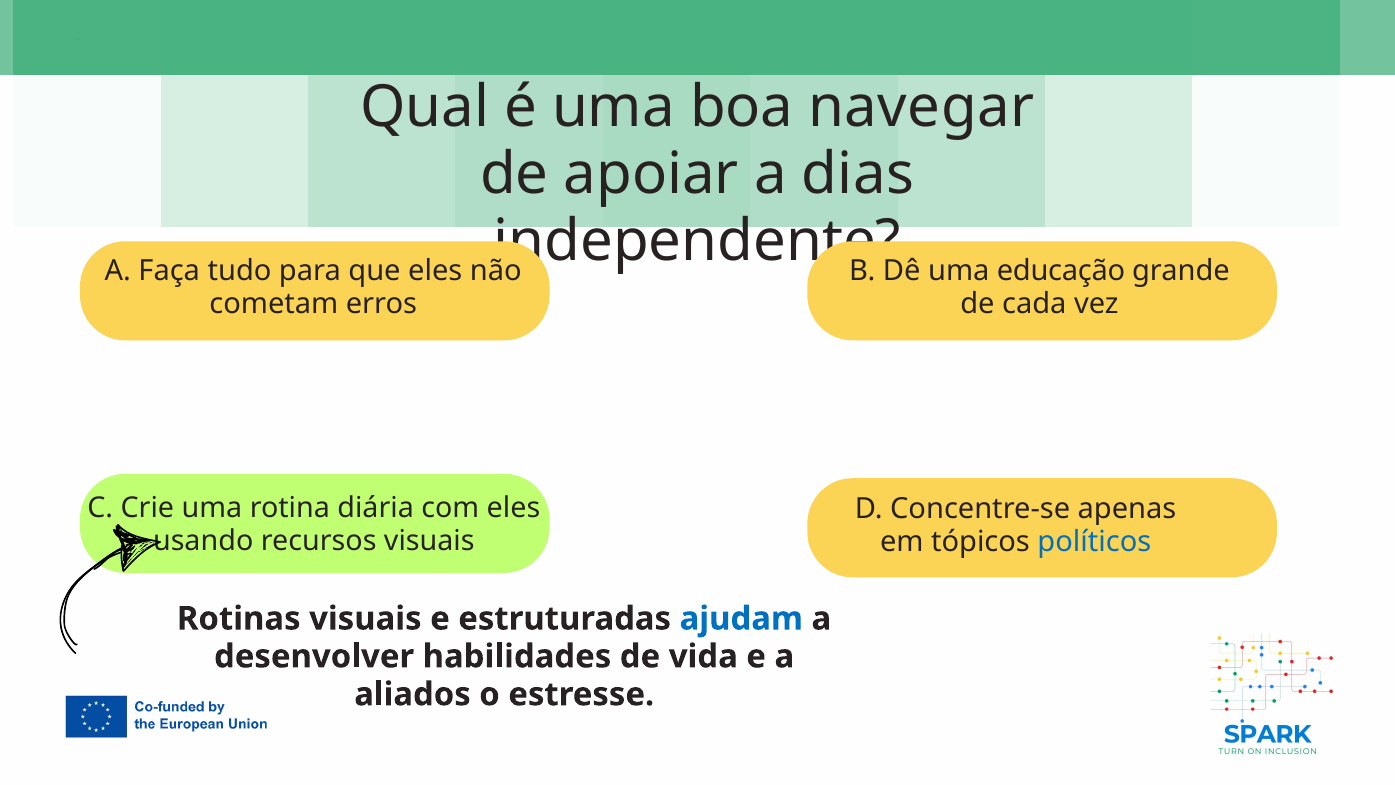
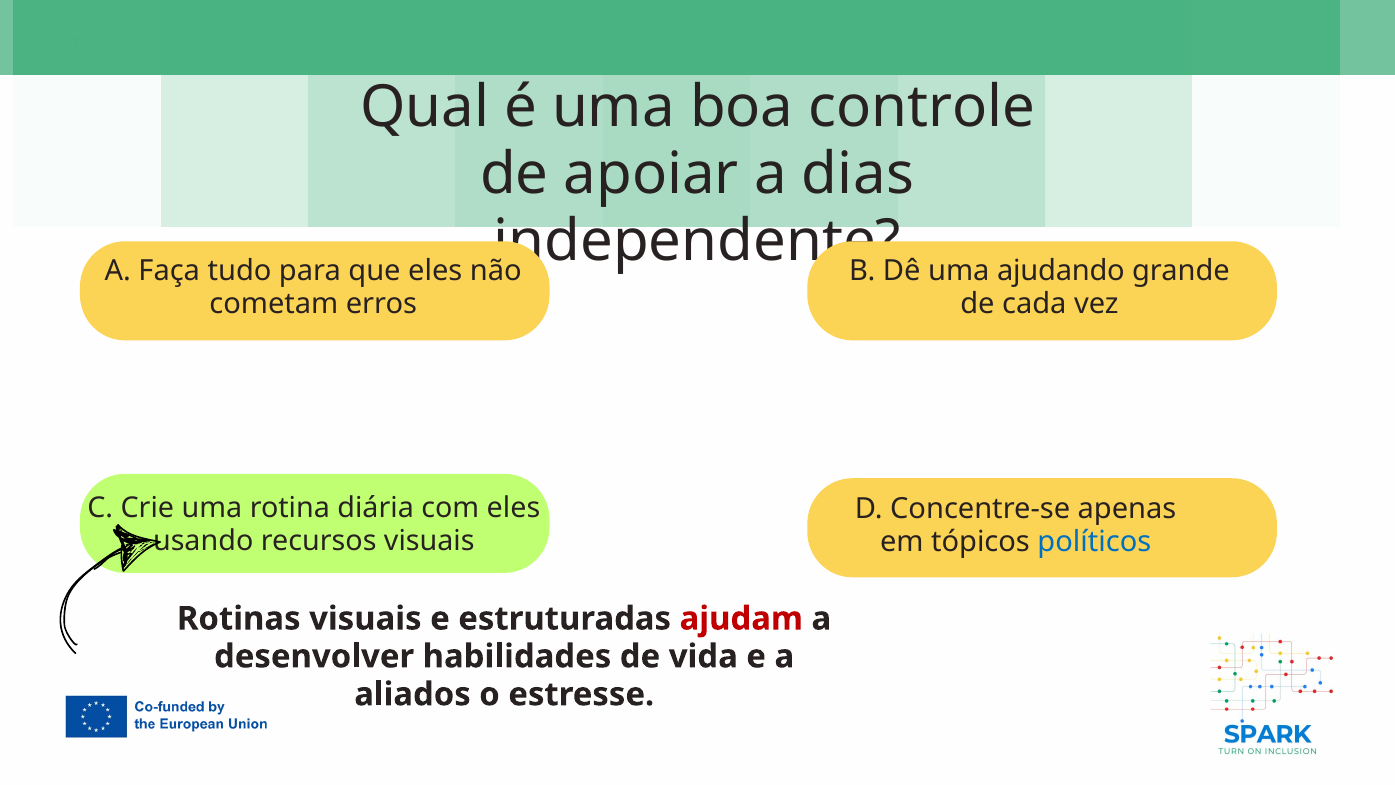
navegar: navegar -> controle
educação: educação -> ajudando
ajudam colour: blue -> red
